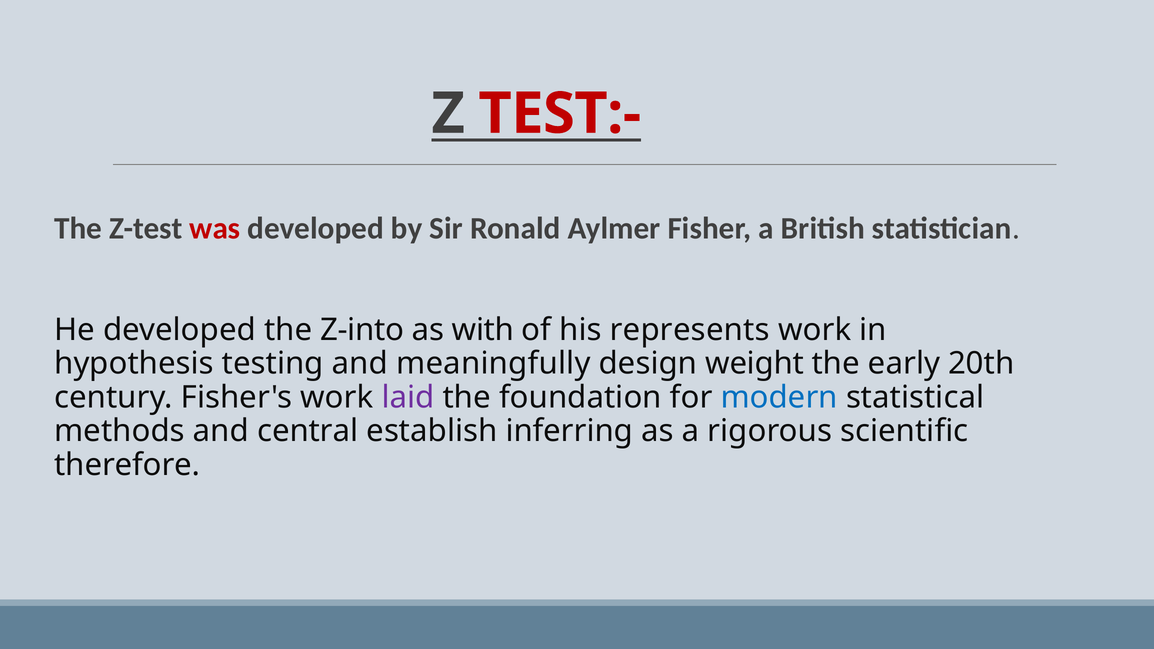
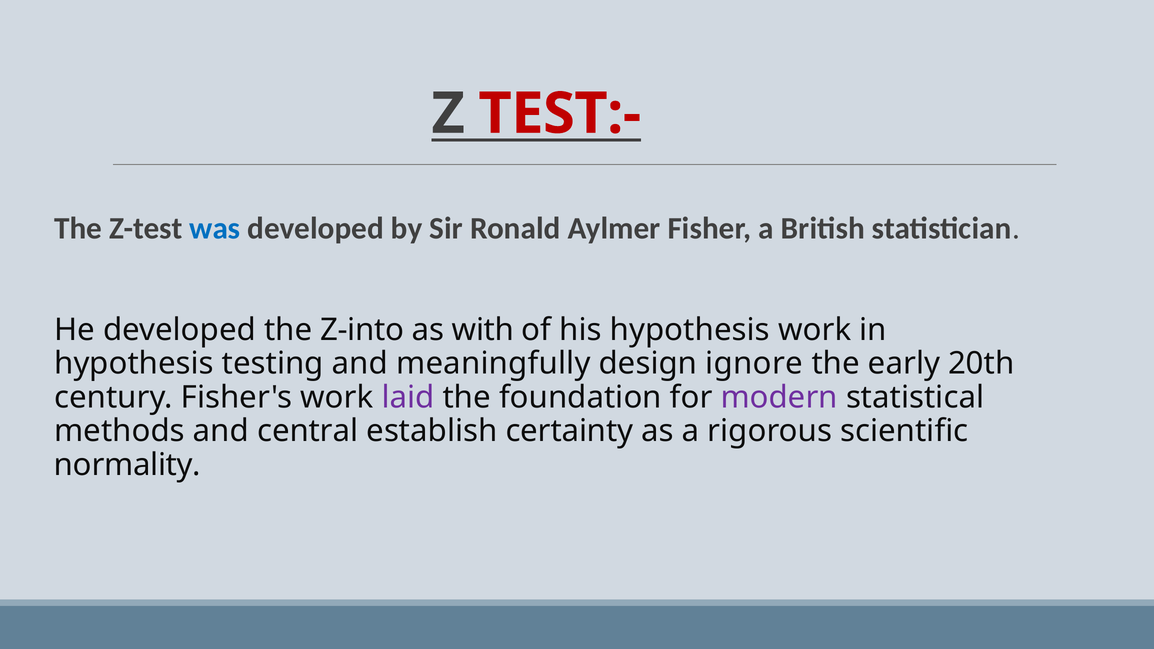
was colour: red -> blue
his represents: represents -> hypothesis
weight: weight -> ignore
modern colour: blue -> purple
inferring: inferring -> certainty
therefore: therefore -> normality
